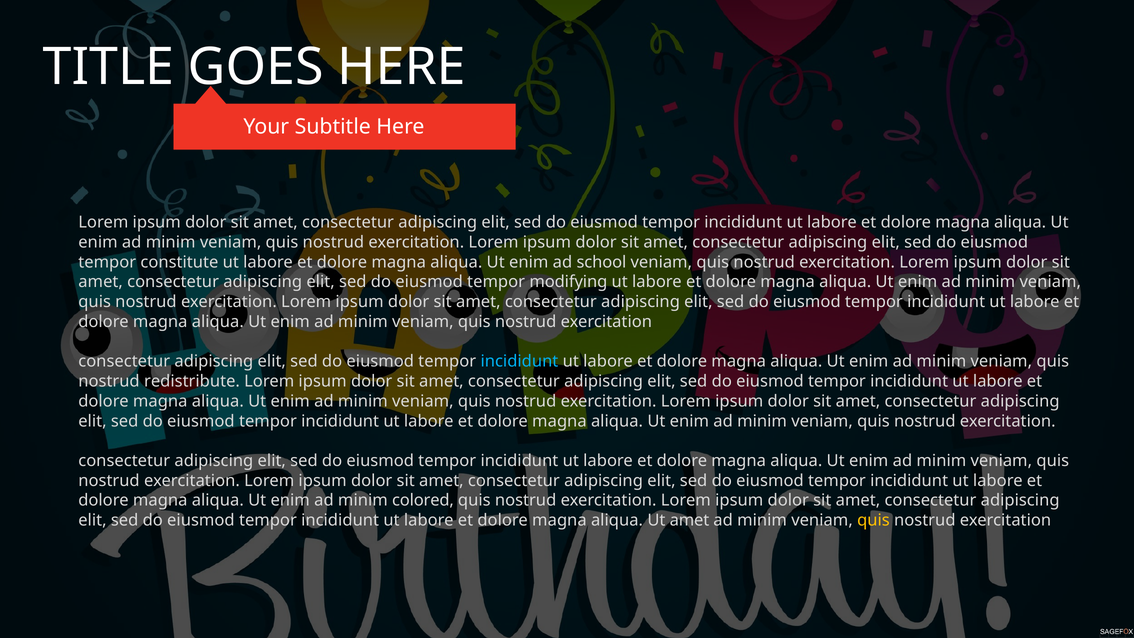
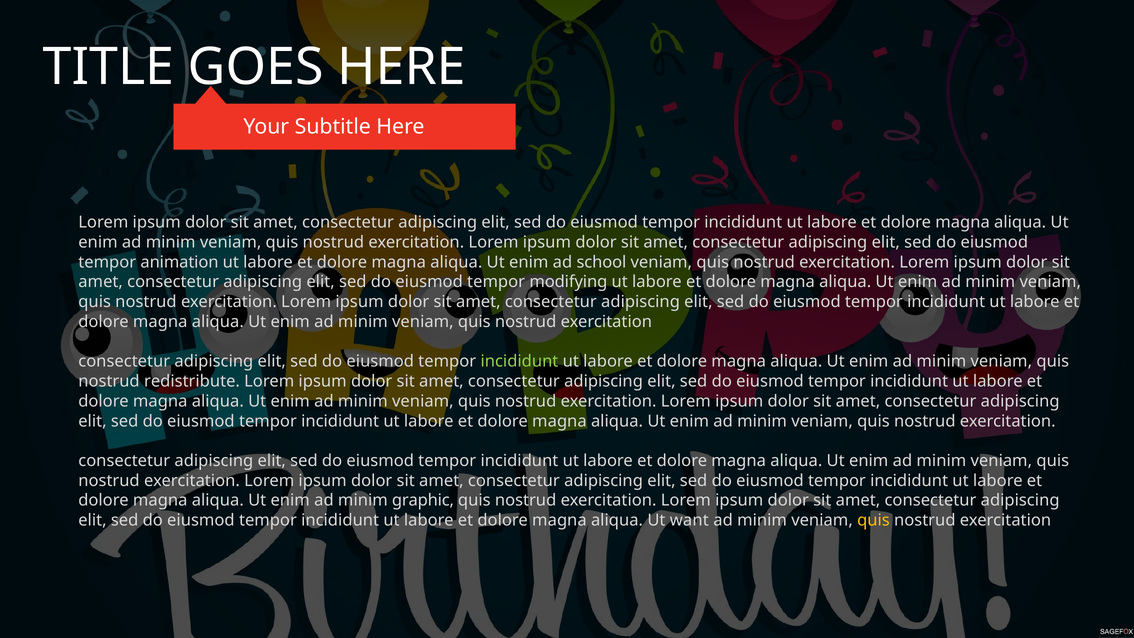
constitute: constitute -> animation
incididunt at (519, 361) colour: light blue -> light green
colored: colored -> graphic
Ut amet: amet -> want
